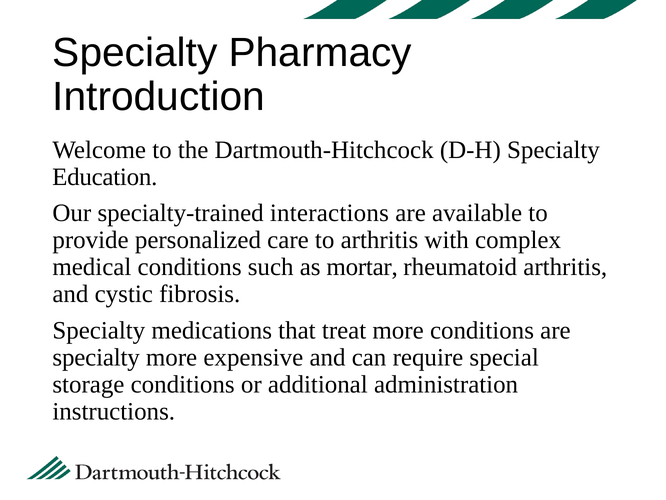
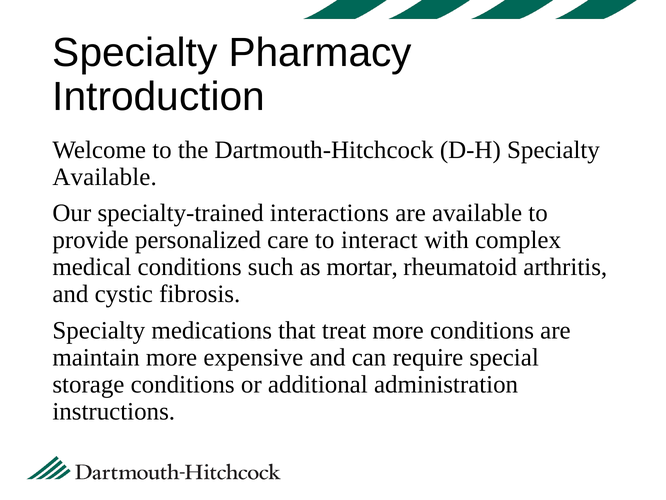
Education at (105, 177): Education -> Available
to arthritis: arthritis -> interact
specialty at (96, 357): specialty -> maintain
